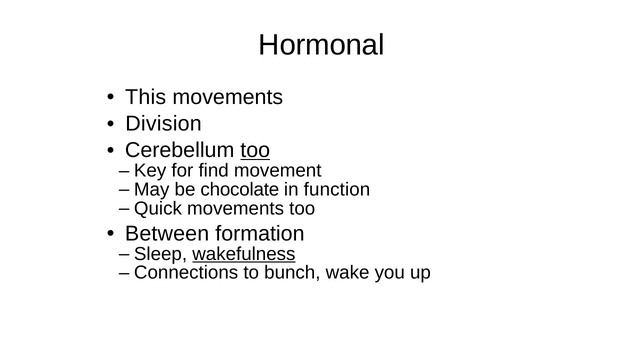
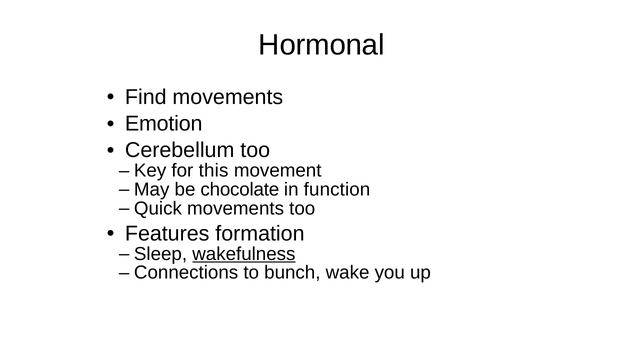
This: This -> Find
Division: Division -> Emotion
too at (255, 150) underline: present -> none
find: find -> this
Between: Between -> Features
